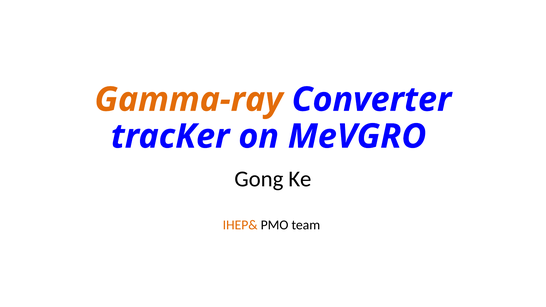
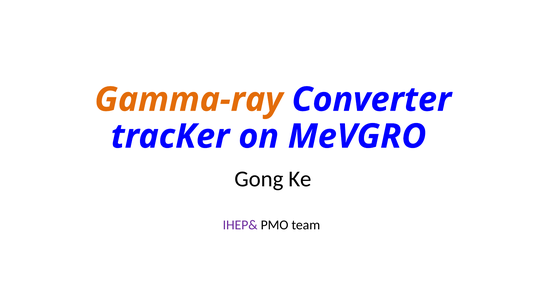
IHEP& colour: orange -> purple
